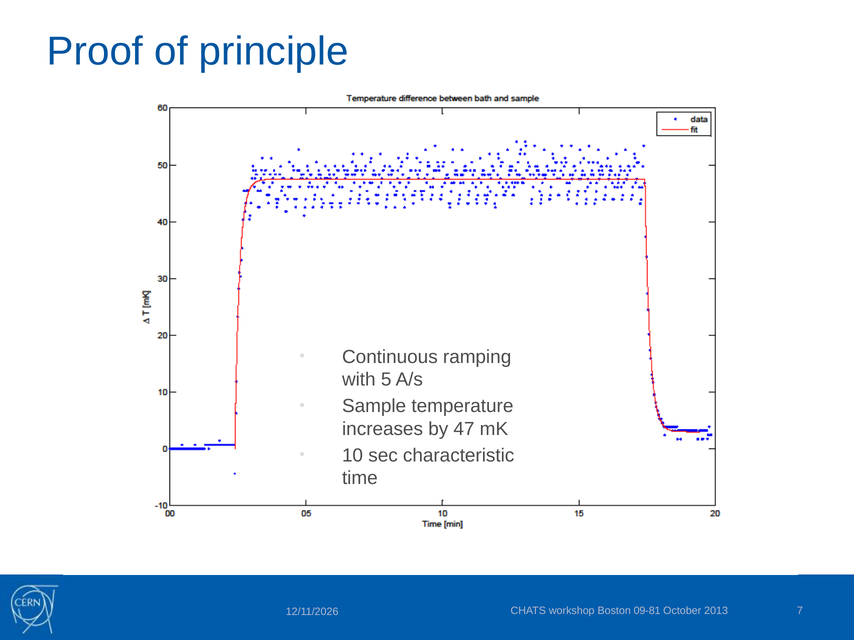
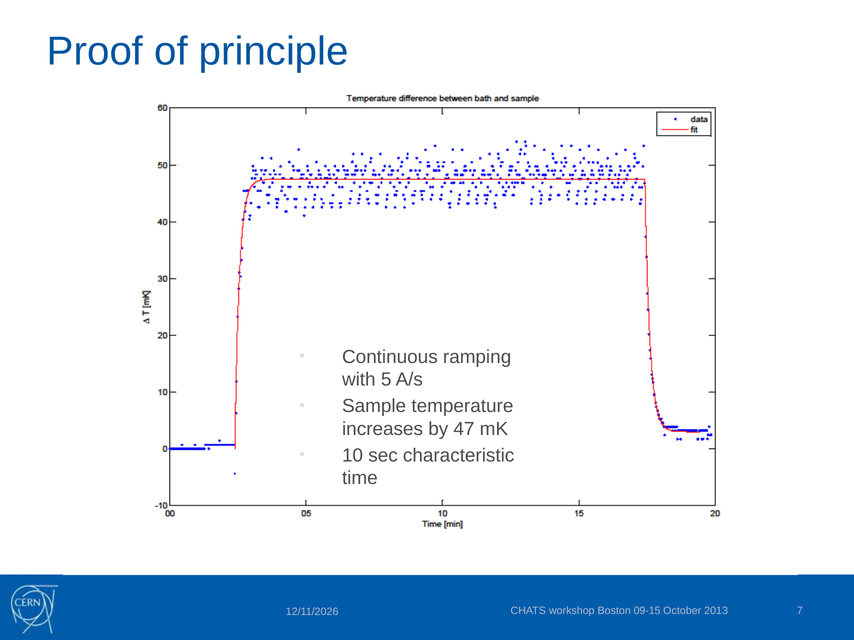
09-81: 09-81 -> 09-15
